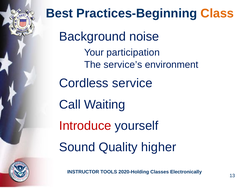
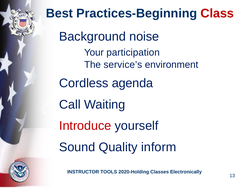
Class colour: orange -> red
service: service -> agenda
higher: higher -> inform
